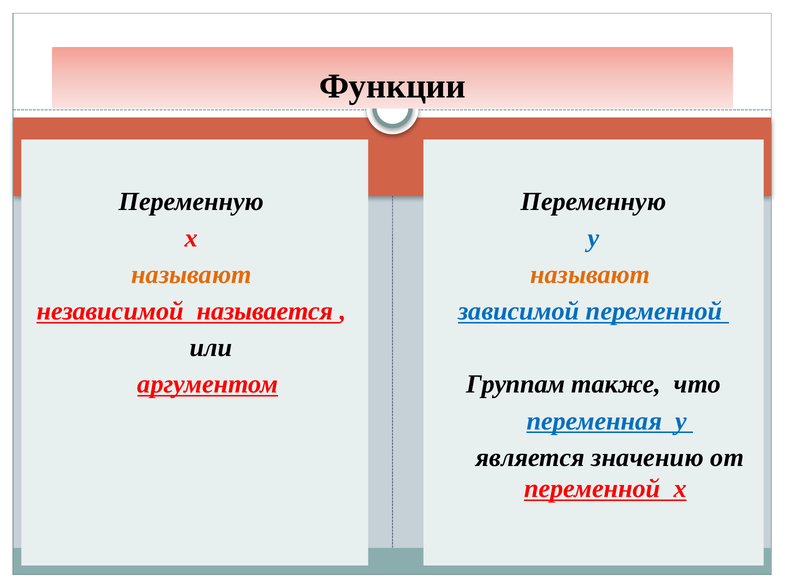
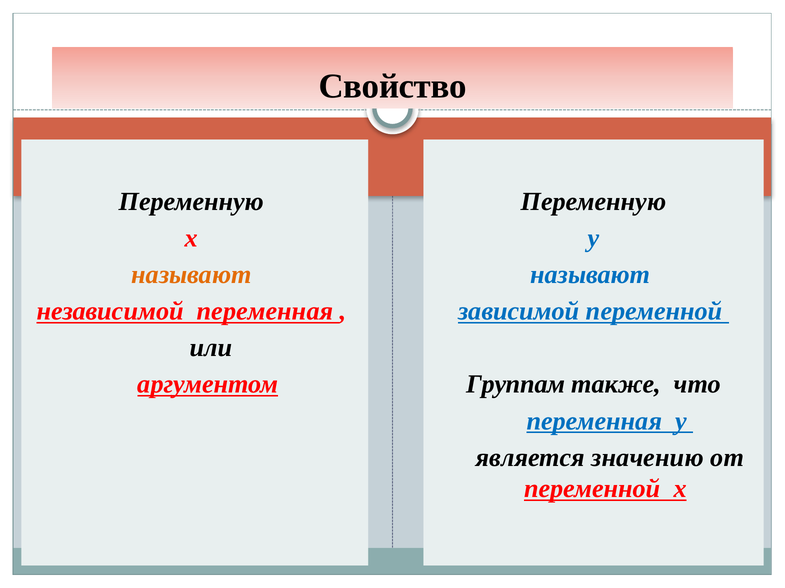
Функции: Функции -> Свойство
называют at (590, 275) colour: orange -> blue
независимой называется: называется -> переменная
